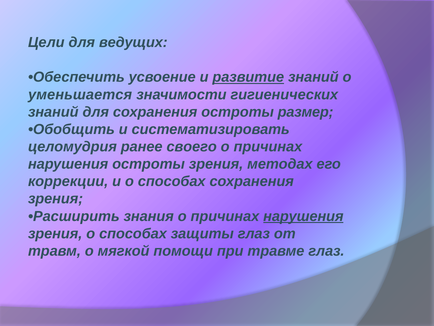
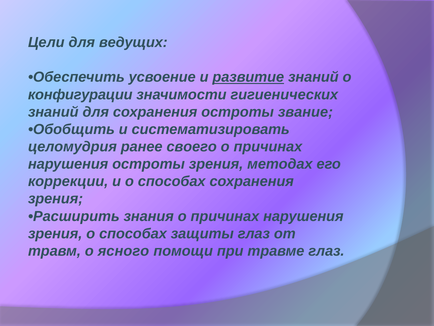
уменьшается: уменьшается -> конфигурации
размер: размер -> звание
нарушения at (303, 216) underline: present -> none
мягкой: мягкой -> ясного
